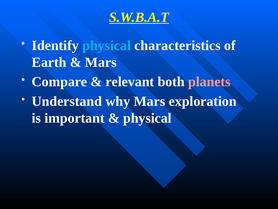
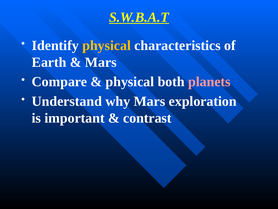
physical at (107, 45) colour: light blue -> yellow
relevant at (130, 82): relevant -> physical
physical at (147, 118): physical -> contrast
